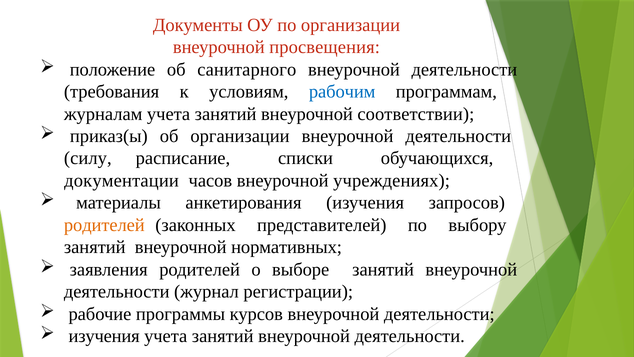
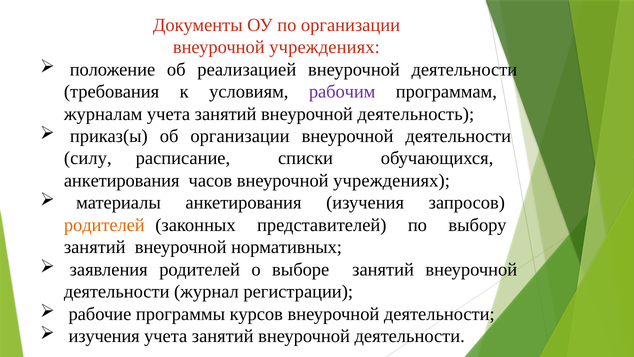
просвещения at (325, 47): просвещения -> учреждениях
санитарного: санитарного -> реализацией
рабочим colour: blue -> purple
соответствии: соответствии -> деятельность
документации at (122, 180): документации -> анкетирования
